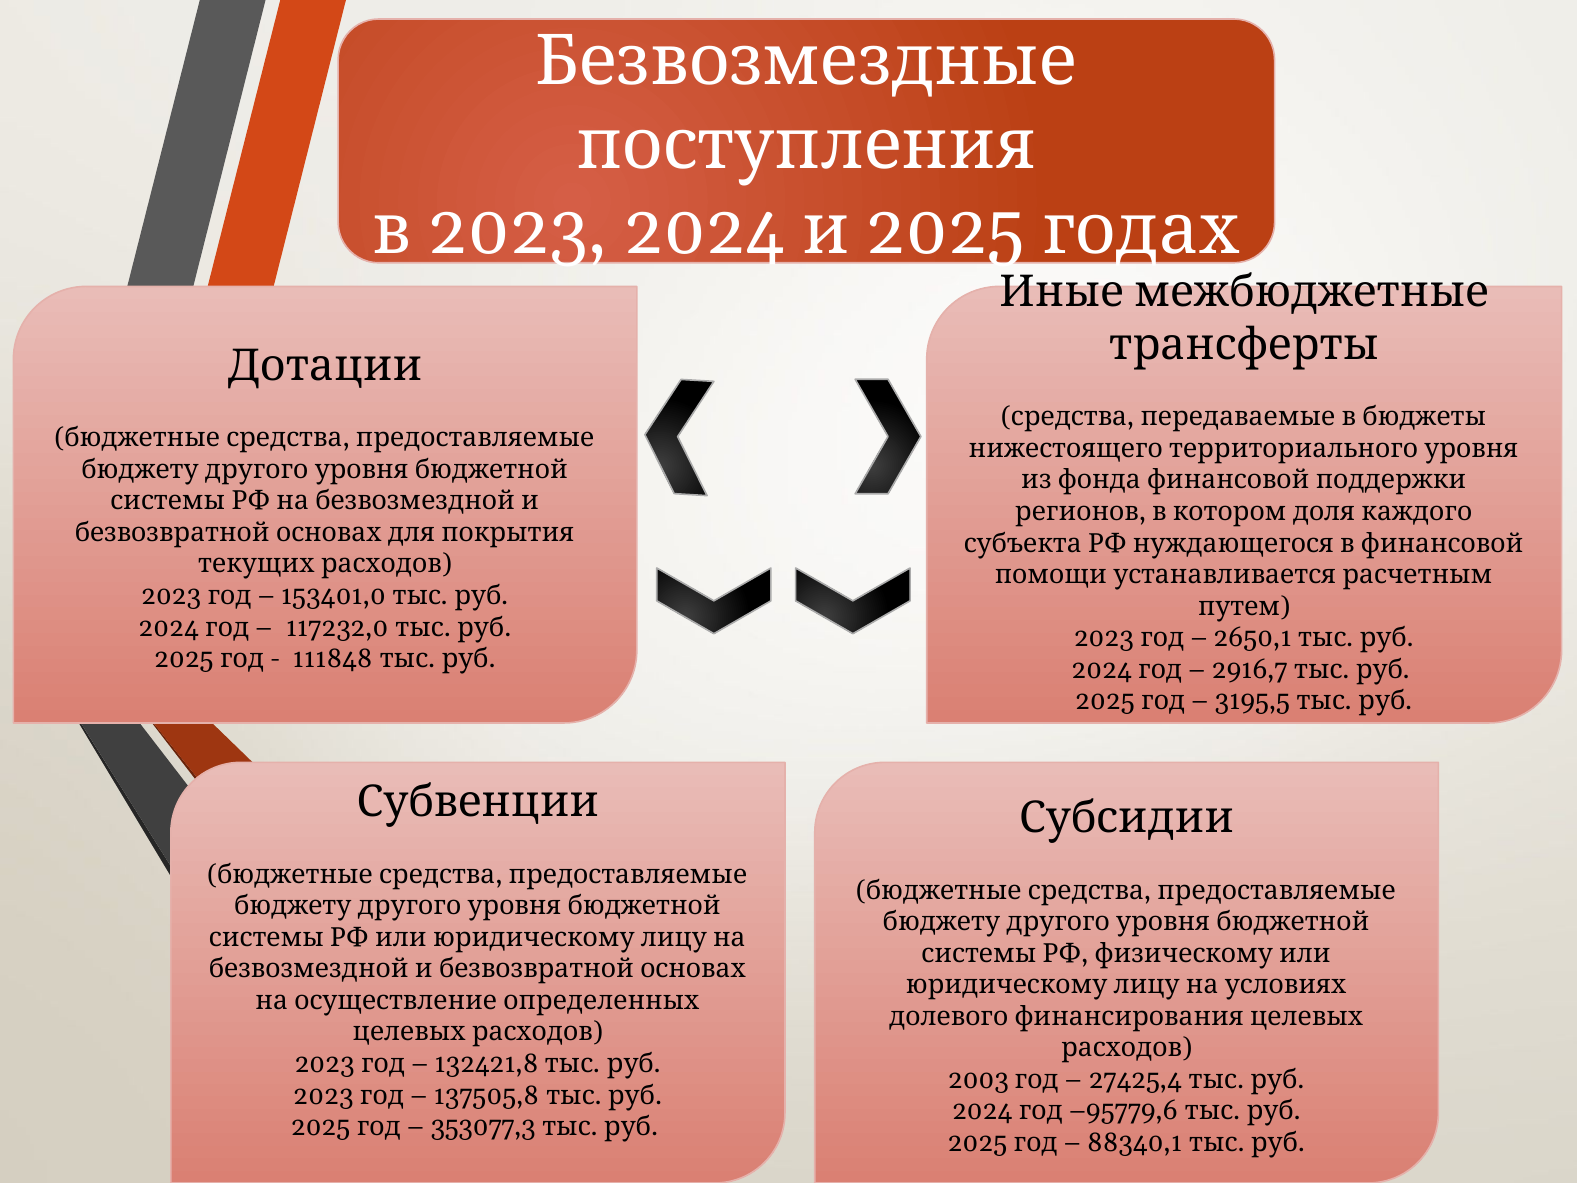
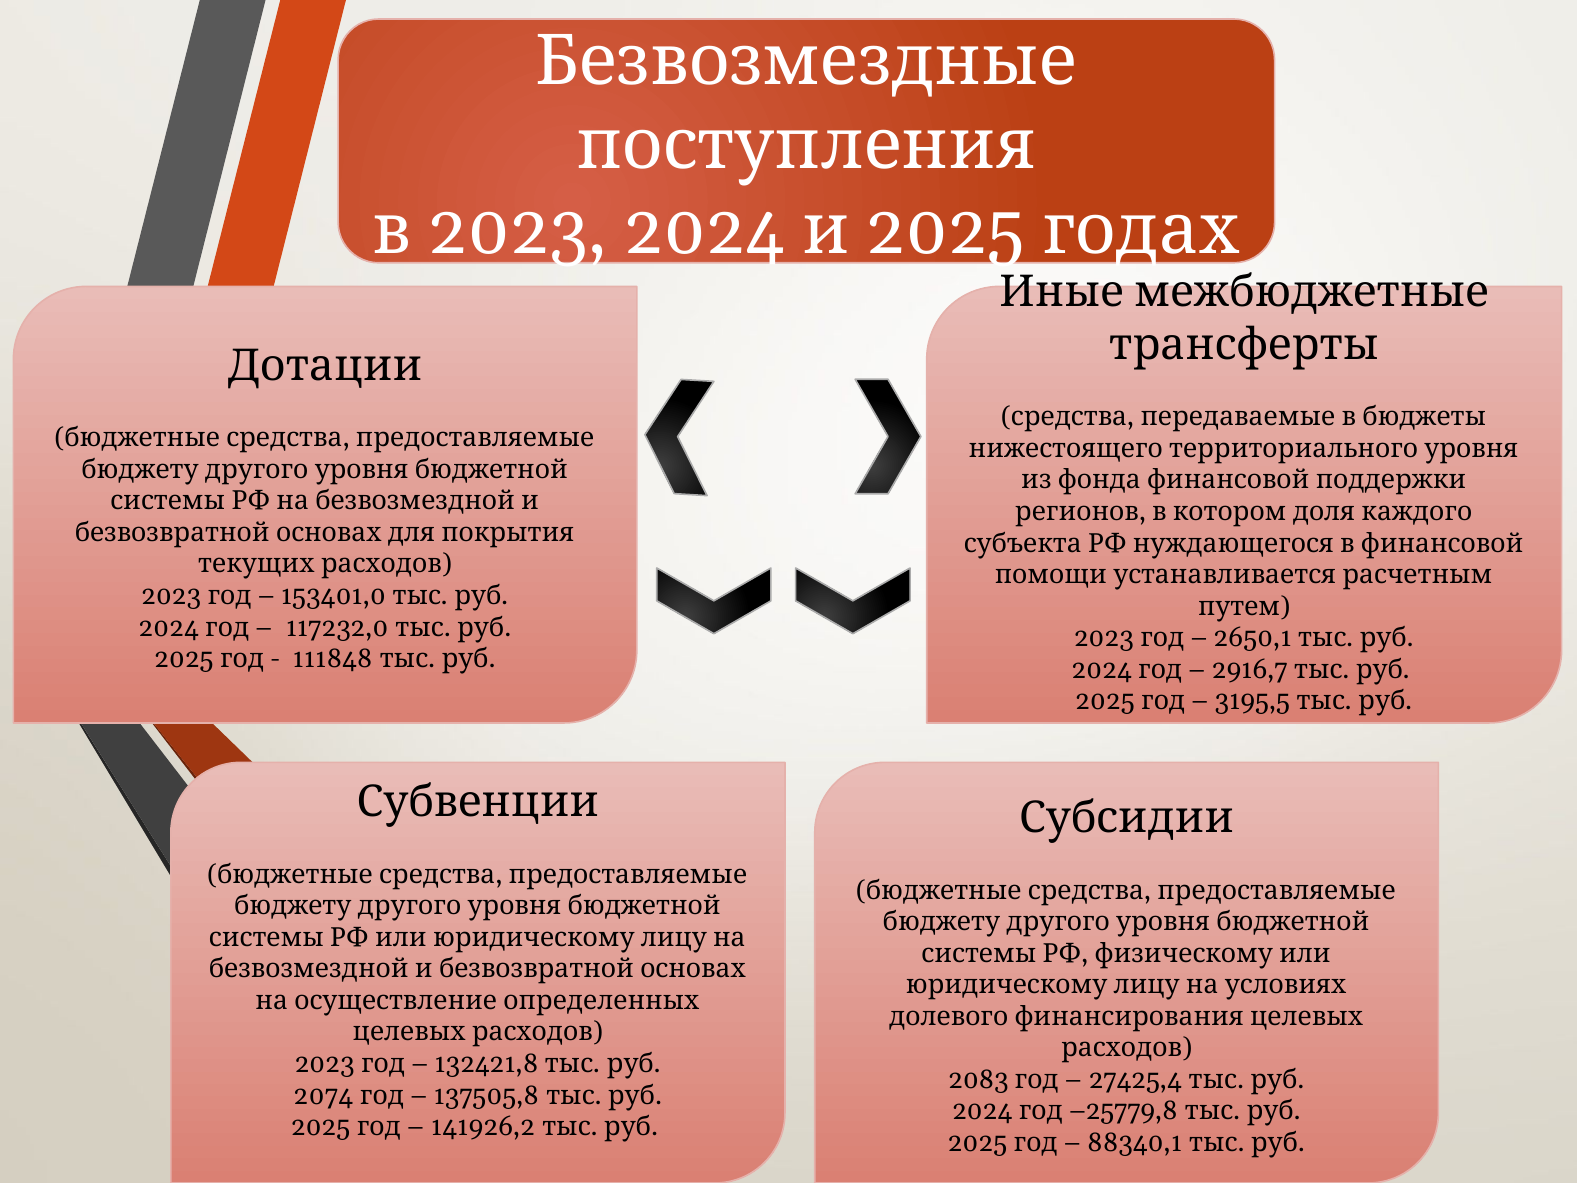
2003: 2003 -> 2083
2023 at (324, 1095): 2023 -> 2074
–95779,6: –95779,6 -> –25779,8
353077,3: 353077,3 -> 141926,2
